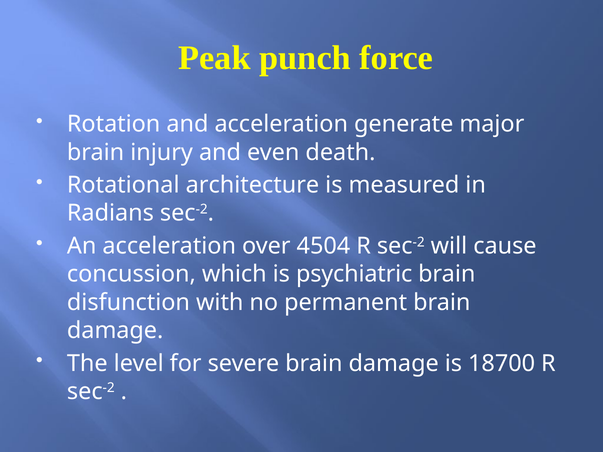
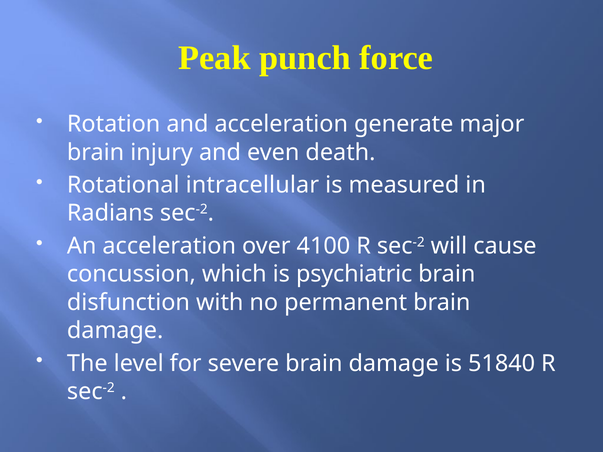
architecture: architecture -> intracellular
4504: 4504 -> 4100
18700: 18700 -> 51840
